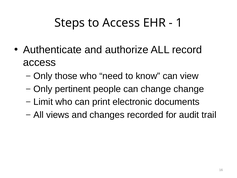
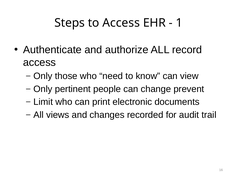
change change: change -> prevent
